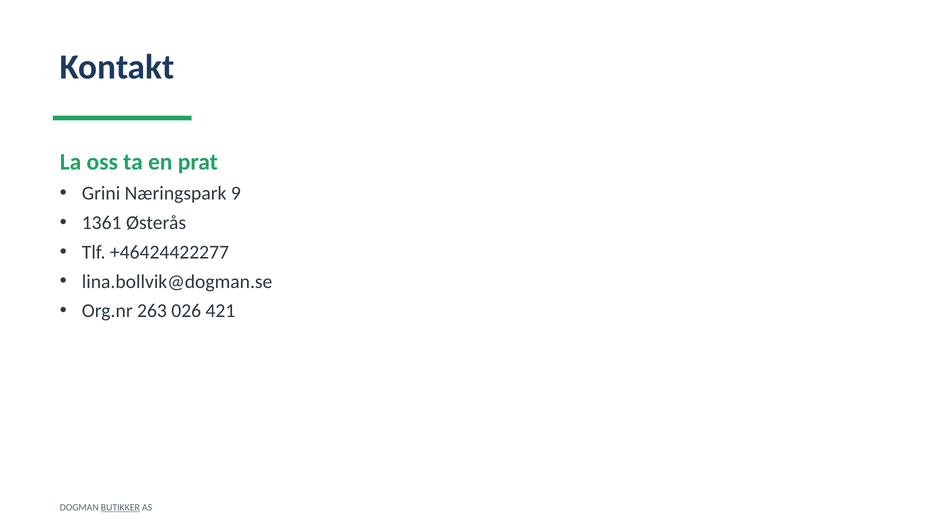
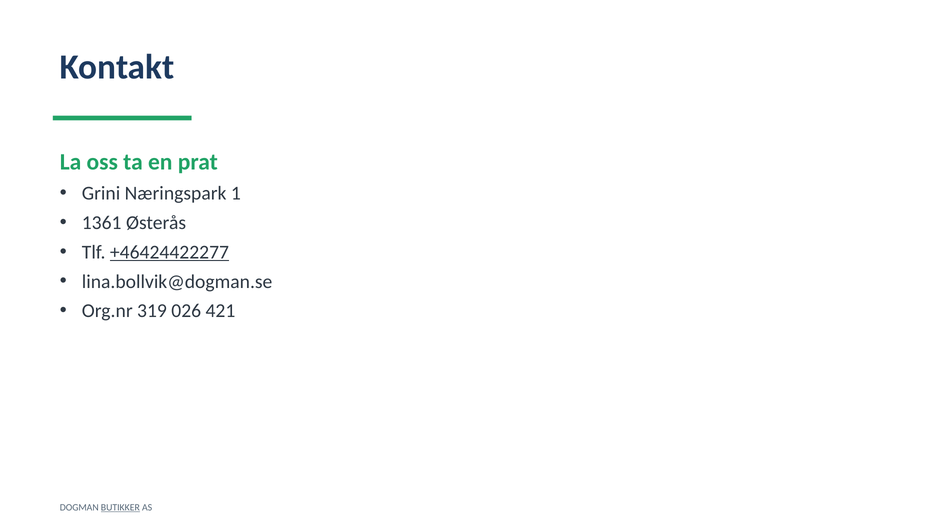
9: 9 -> 1
+46424422277 underline: none -> present
263: 263 -> 319
